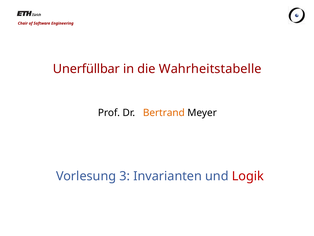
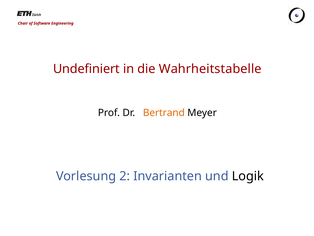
Unerfüllbar: Unerfüllbar -> Undefiniert
3: 3 -> 2
Logik colour: red -> black
